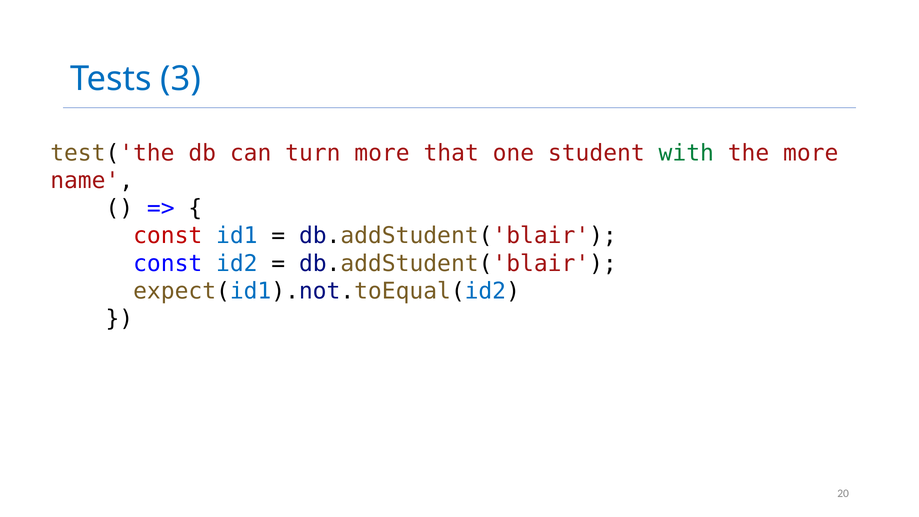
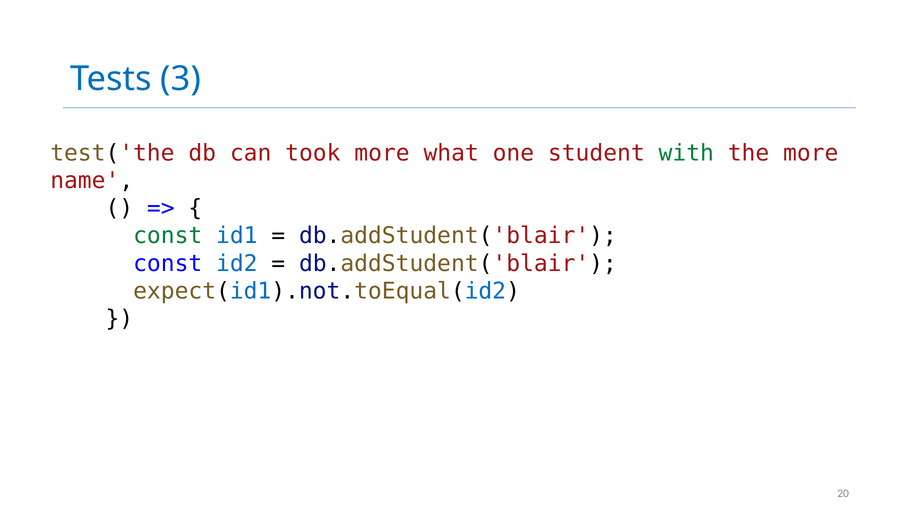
turn: turn -> took
that: that -> what
const at (168, 236) colour: red -> green
